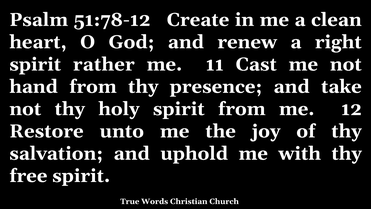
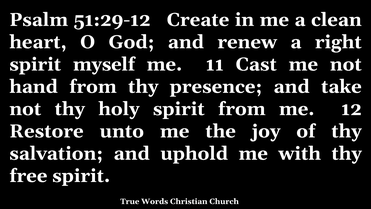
51:78-12: 51:78-12 -> 51:29-12
rather: rather -> myself
